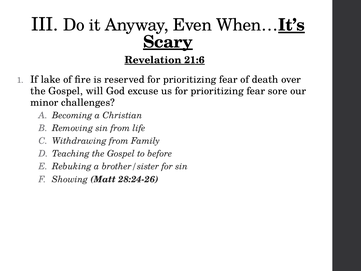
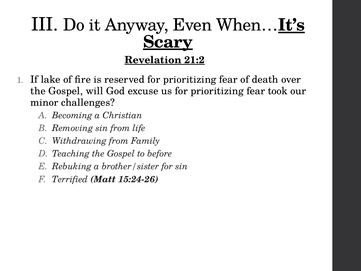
21:6: 21:6 -> 21:2
sore: sore -> took
Showing: Showing -> Terrified
28:24-26: 28:24-26 -> 15:24-26
